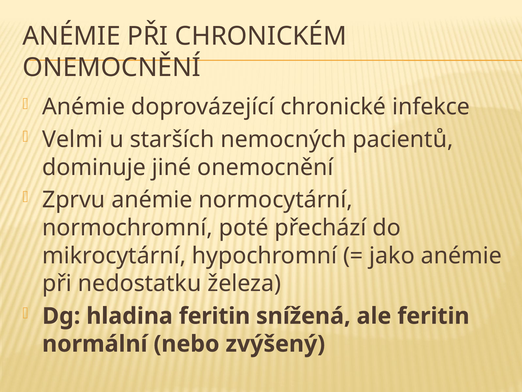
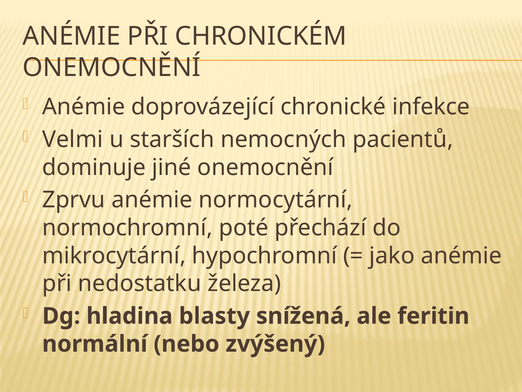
hladina feritin: feritin -> blasty
